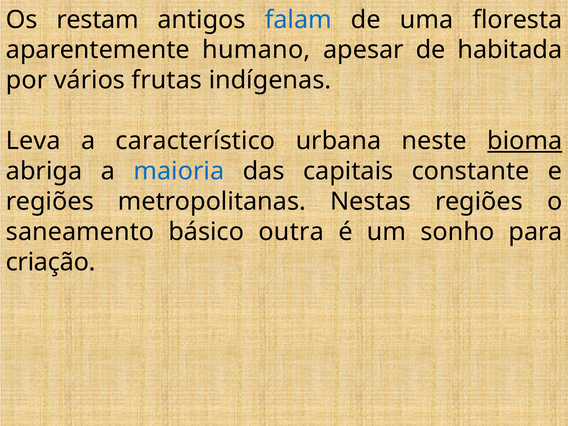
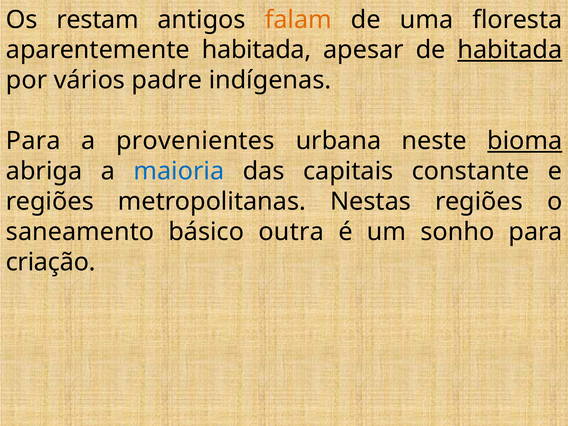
falam colour: blue -> orange
aparentemente humano: humano -> habitada
habitada at (510, 50) underline: none -> present
frutas: frutas -> padre
Leva at (33, 141): Leva -> Para
característico: característico -> provenientes
